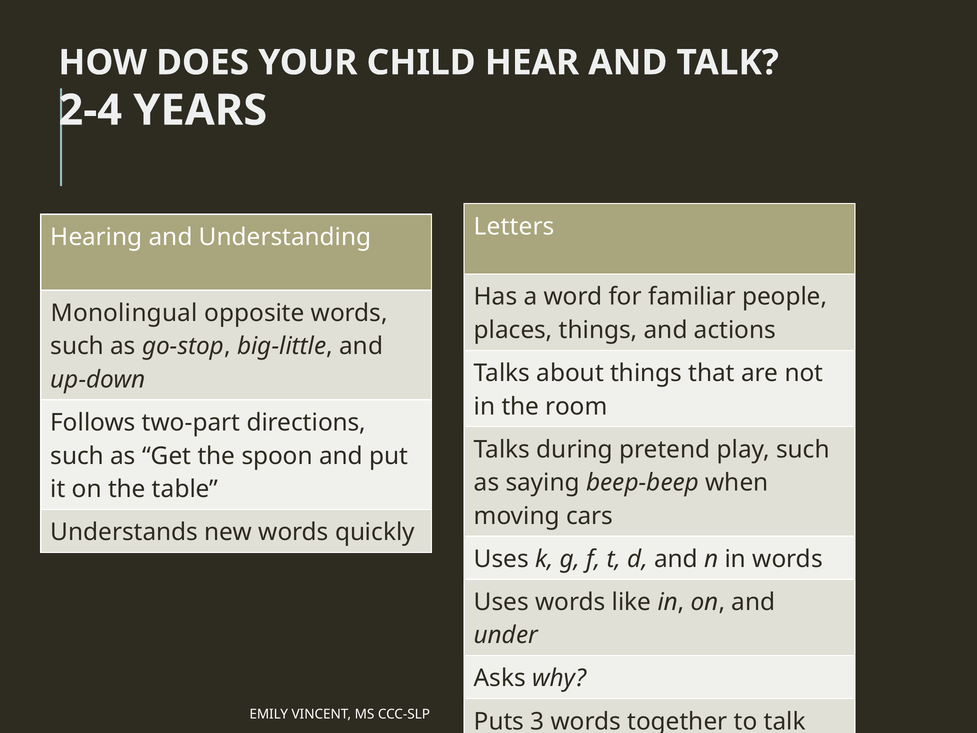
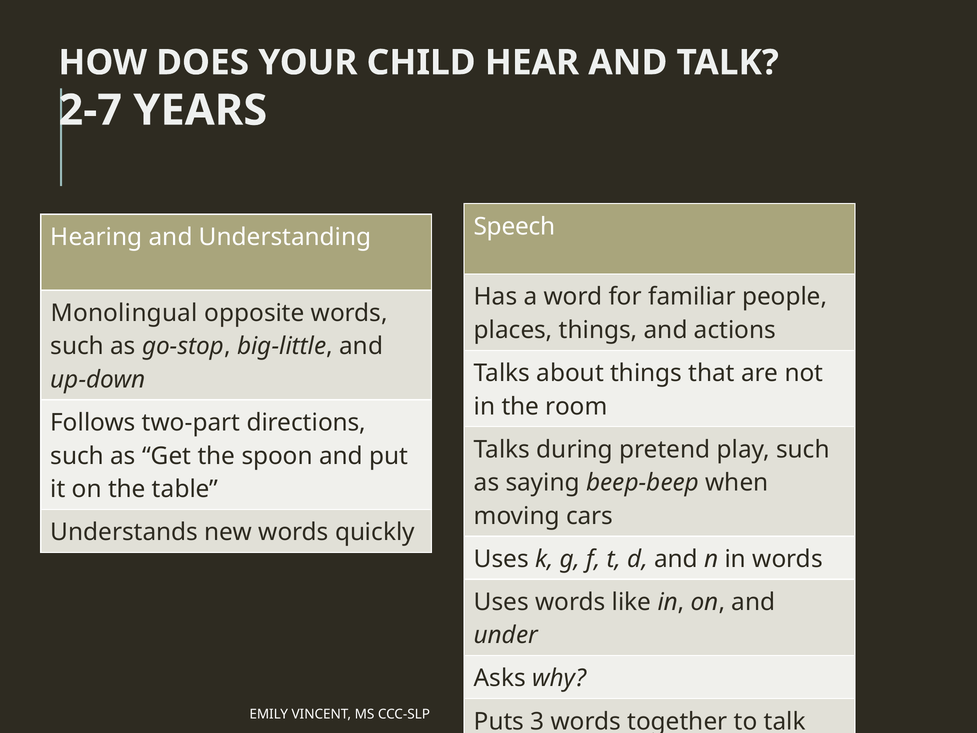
2-4: 2-4 -> 2-7
Letters: Letters -> Speech
